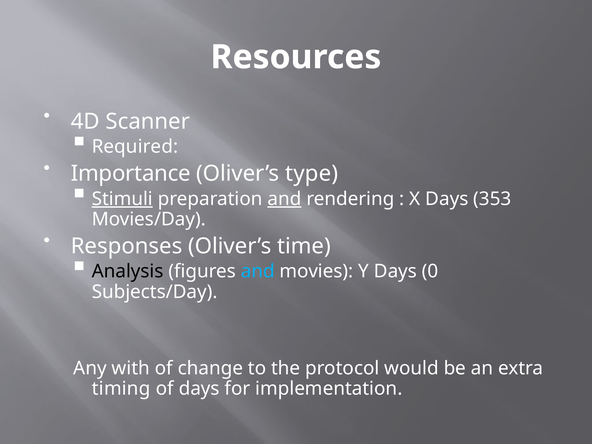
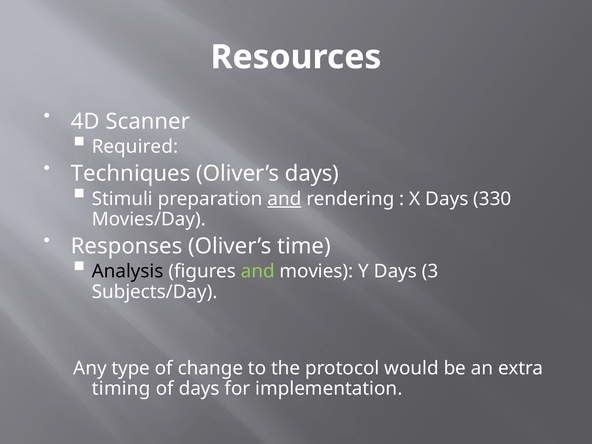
Importance: Importance -> Techniques
Oliver’s type: type -> days
Stimuli underline: present -> none
353: 353 -> 330
and at (258, 271) colour: light blue -> light green
0: 0 -> 3
with: with -> type
